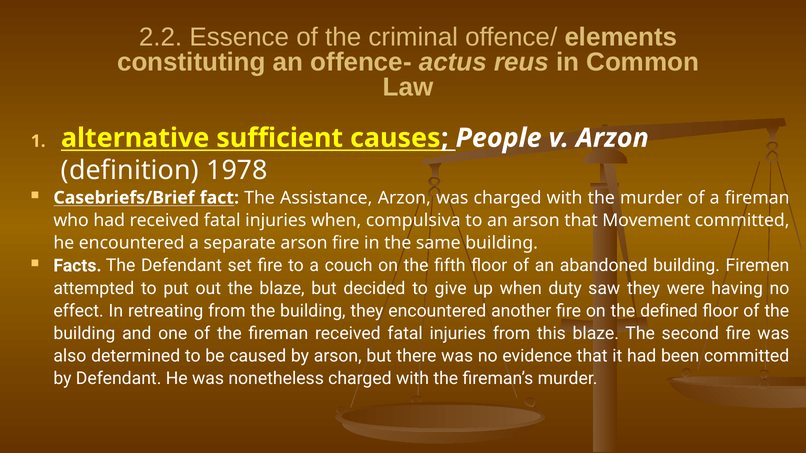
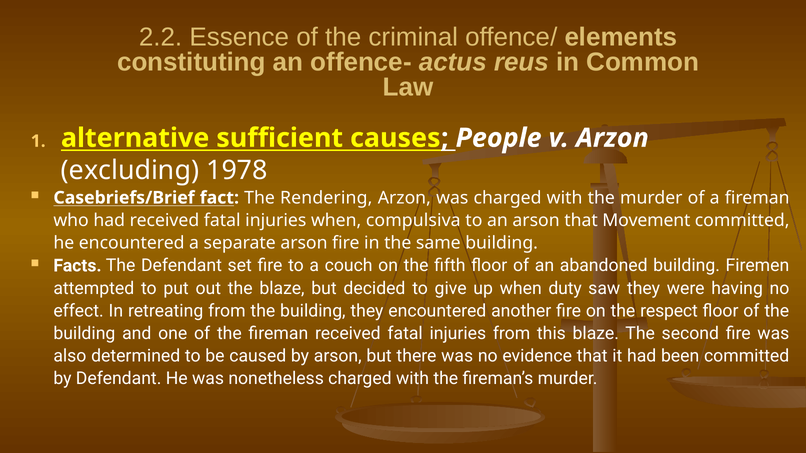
definition: definition -> excluding
Assistance: Assistance -> Rendering
defined: defined -> respect
